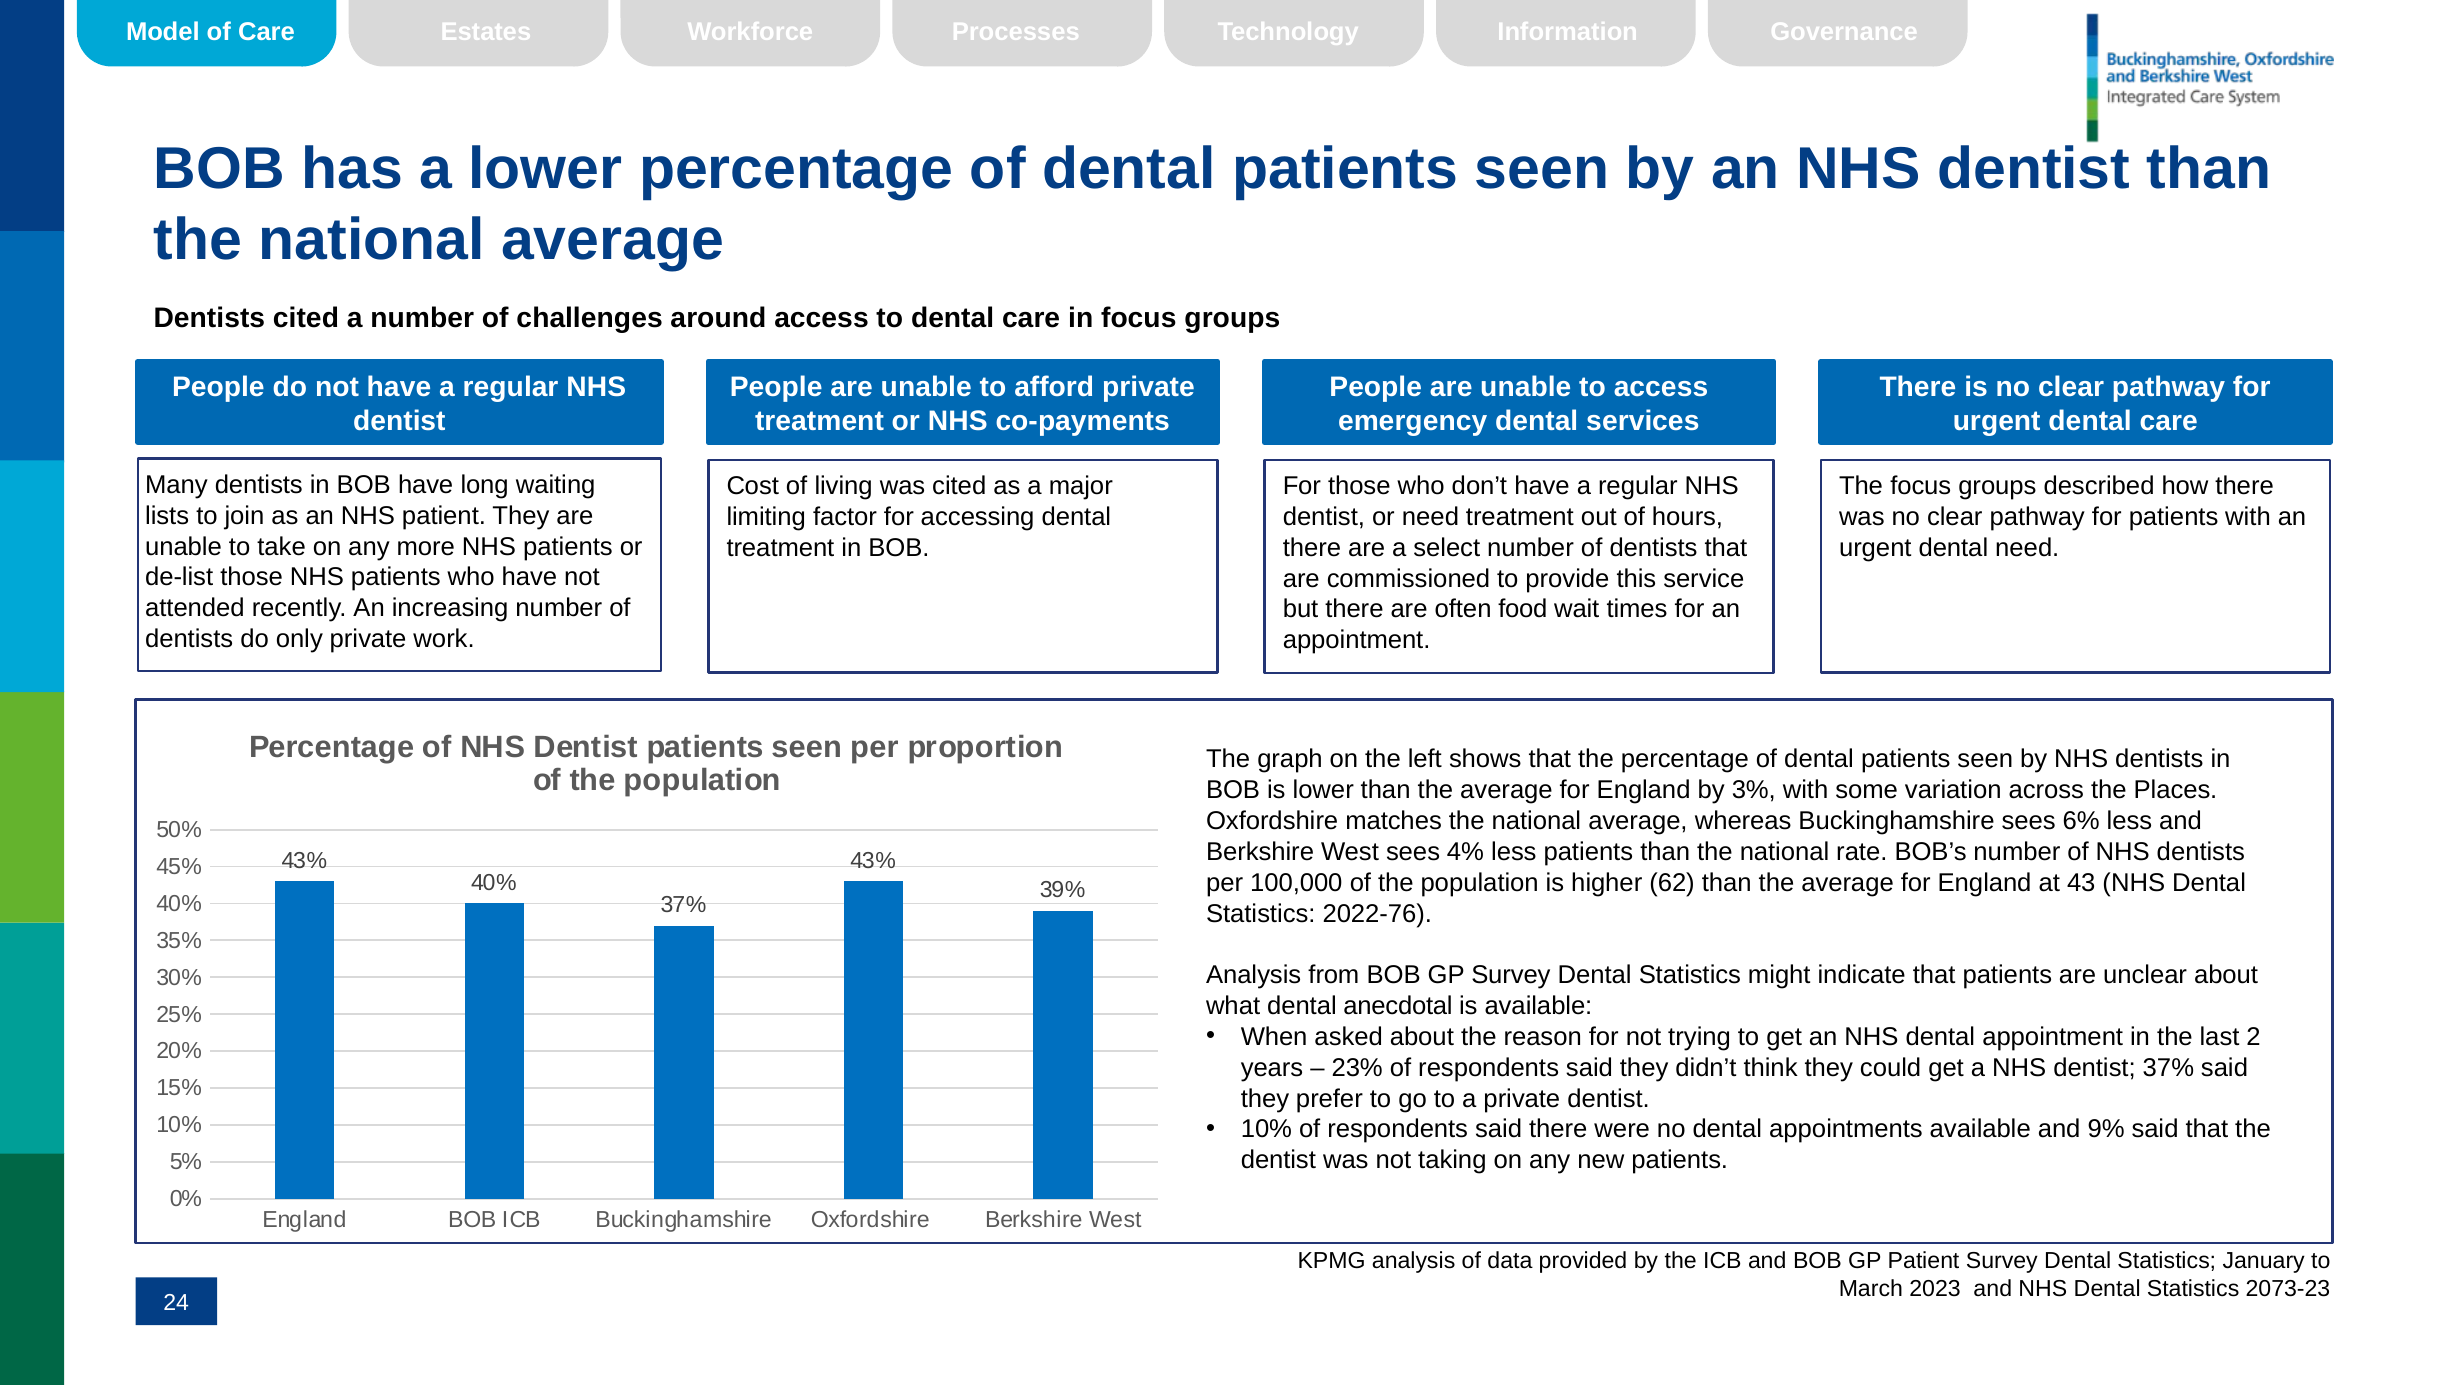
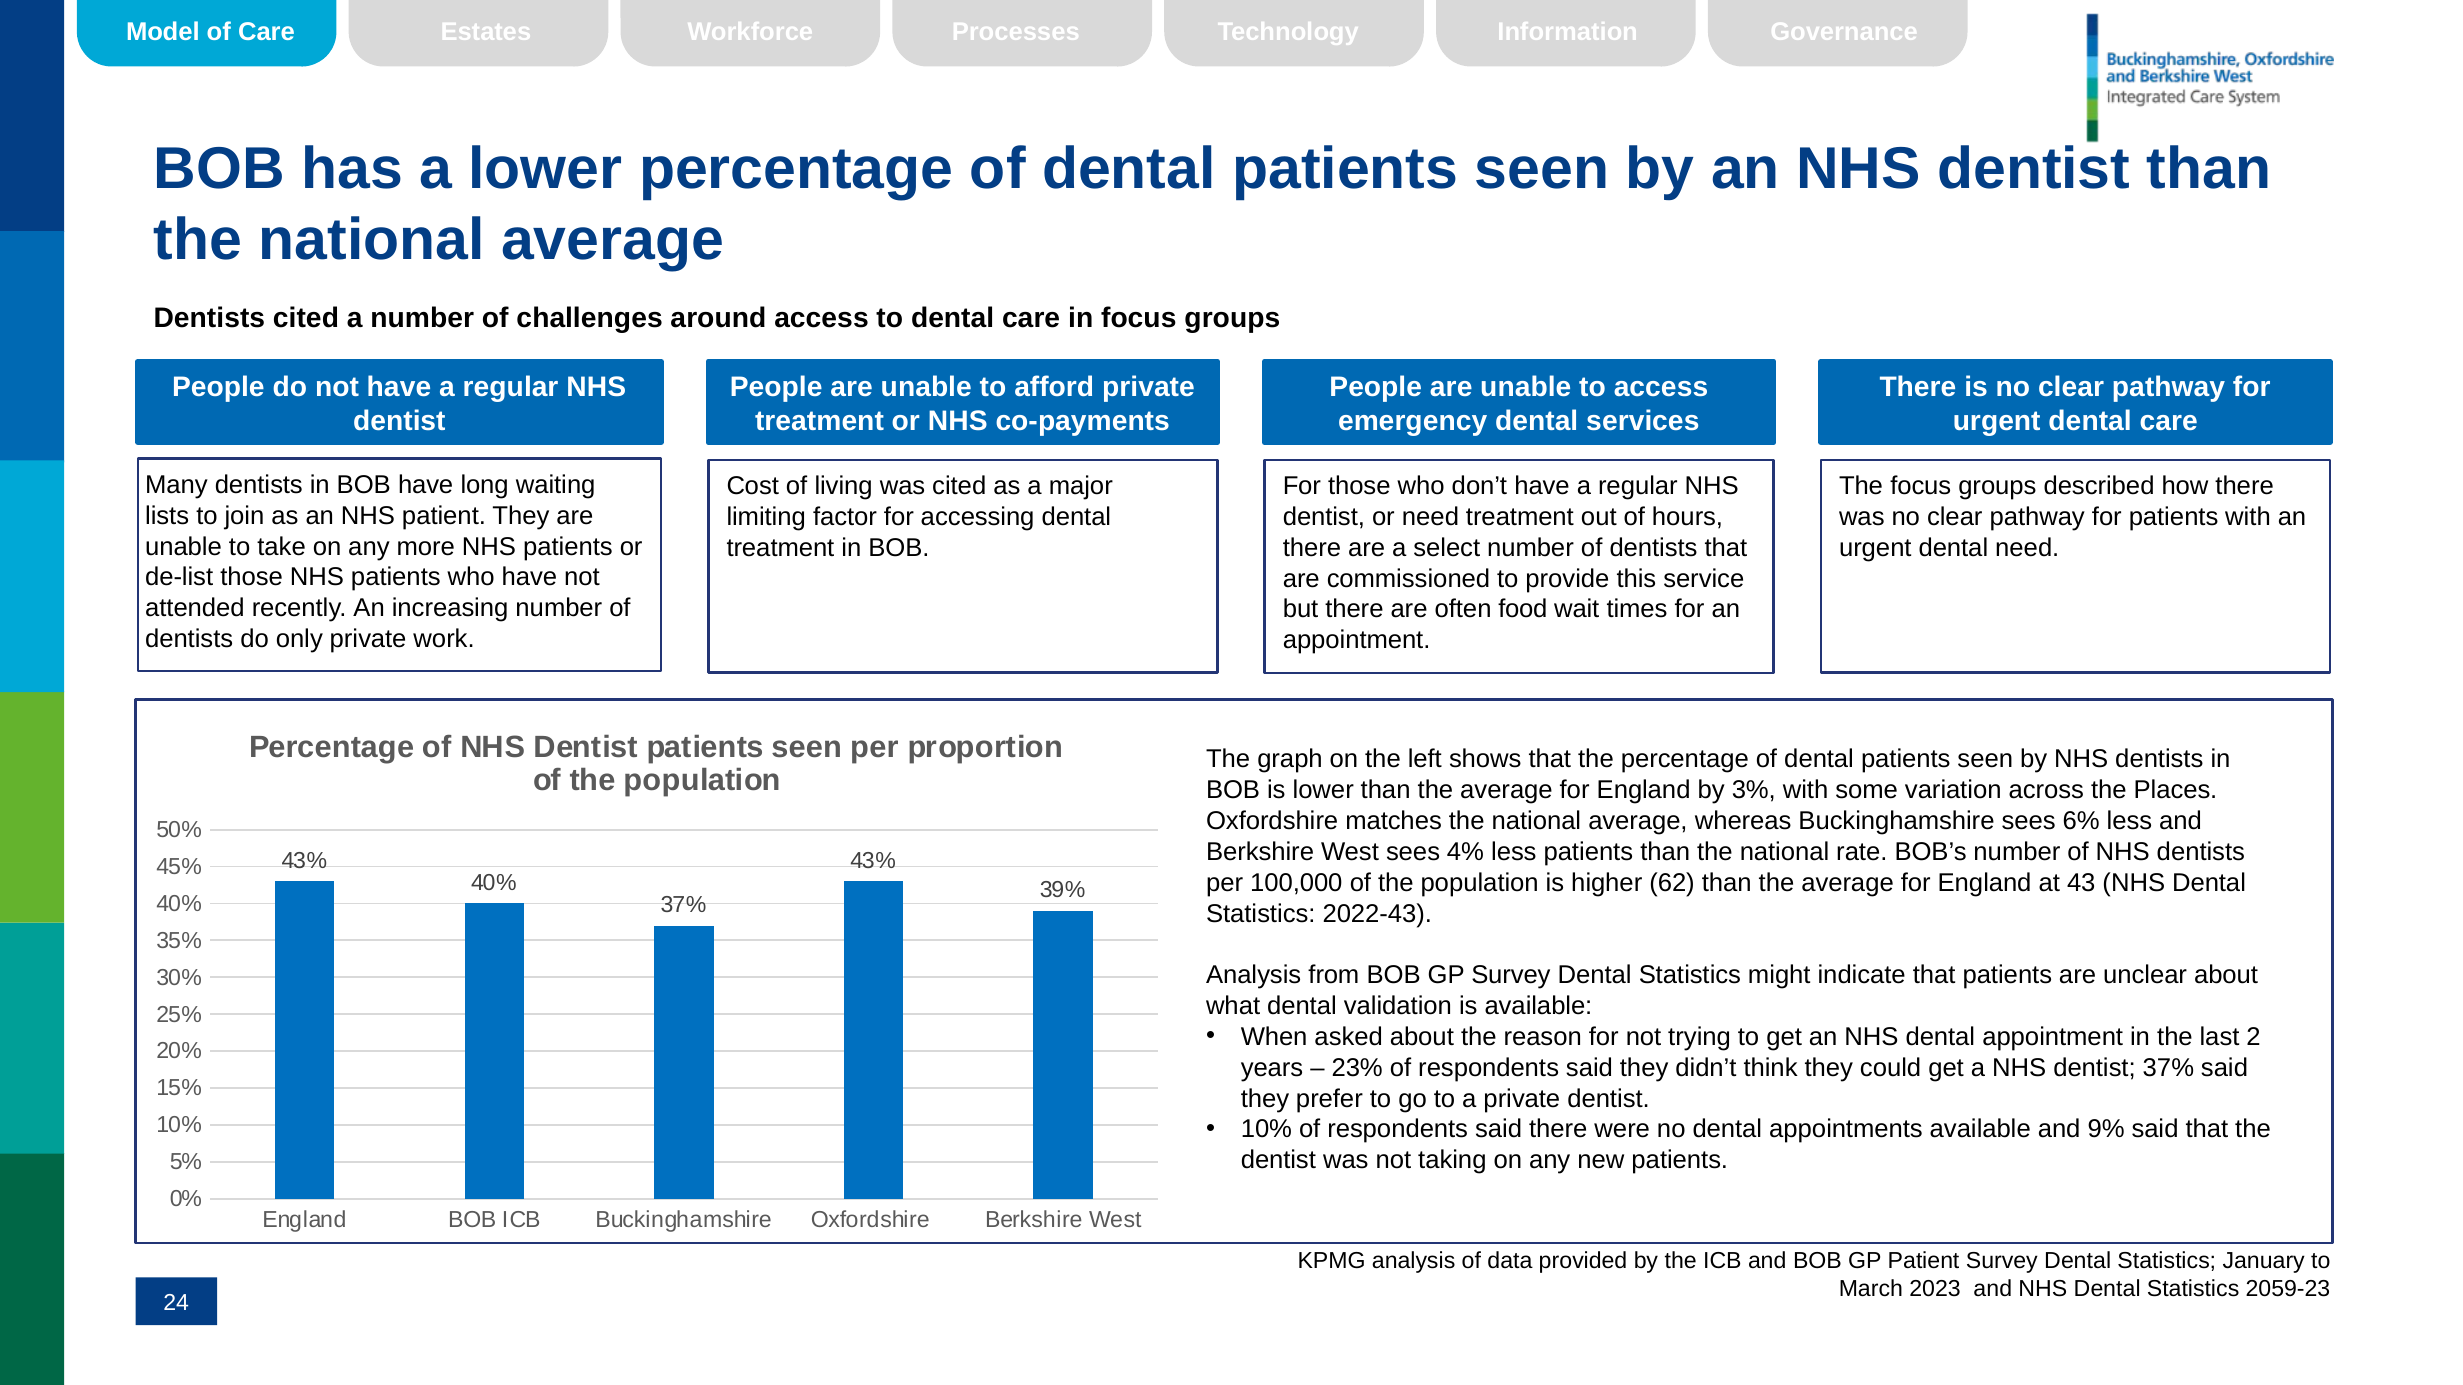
2022-76: 2022-76 -> 2022-43
anecdotal: anecdotal -> validation
2073-23: 2073-23 -> 2059-23
